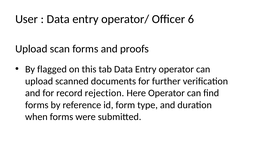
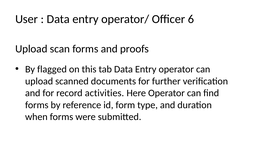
rejection: rejection -> activities
